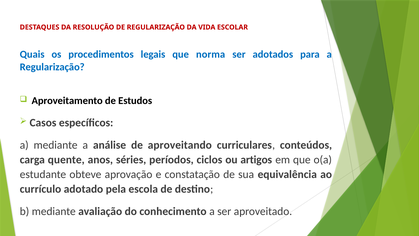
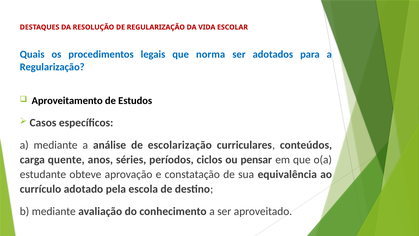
aproveitando: aproveitando -> escolarização
artigos: artigos -> pensar
